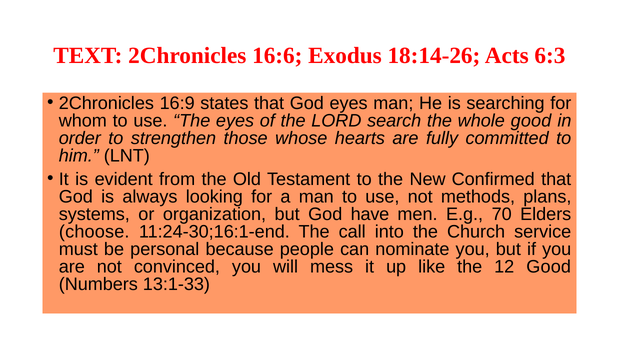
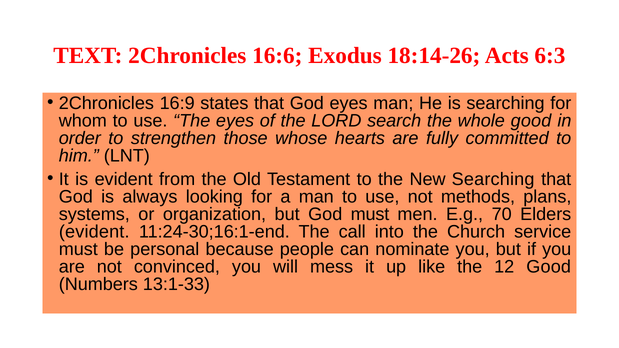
New Confirmed: Confirmed -> Searching
God have: have -> must
choose at (94, 232): choose -> evident
